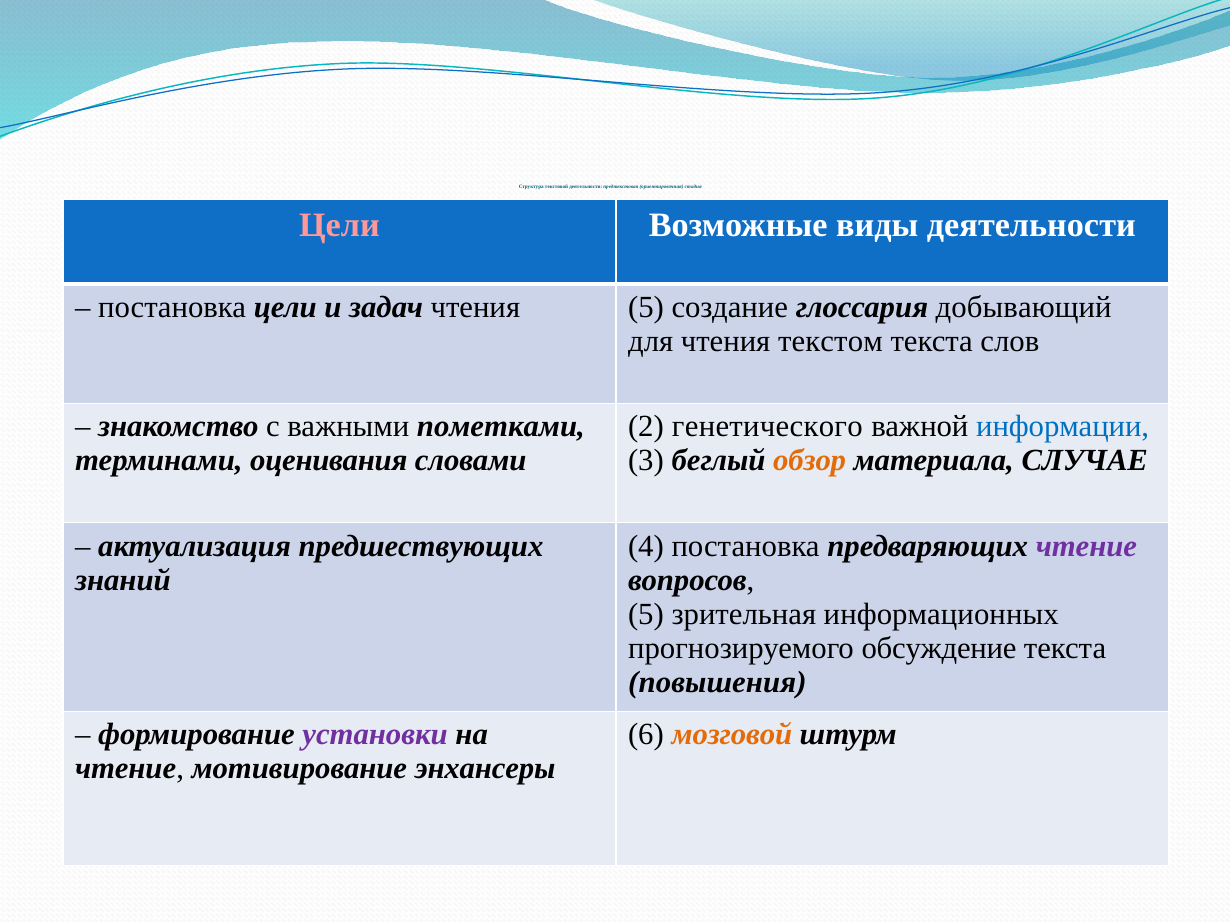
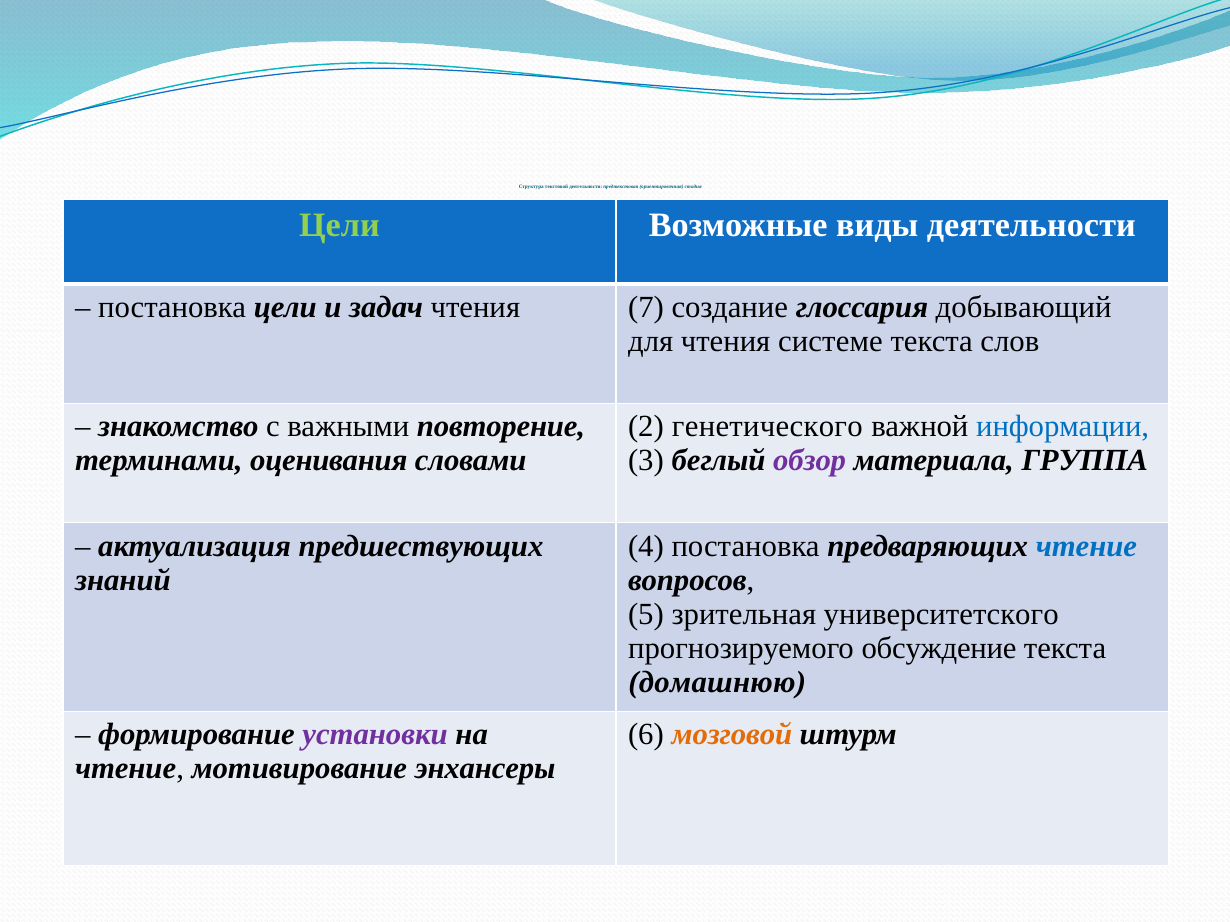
Цели at (339, 225) colour: pink -> light green
чтения 5: 5 -> 7
текстом: текстом -> системе
пометками: пометками -> повторение
обзор colour: orange -> purple
СЛУЧАЕ: СЛУЧАЕ -> ГРУППА
чтение at (1086, 546) colour: purple -> blue
информационных: информационных -> университетского
повышения: повышения -> домашнюю
